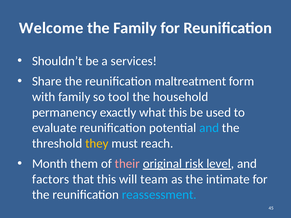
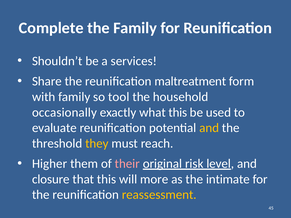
Welcome: Welcome -> Complete
permanency: permanency -> occasionally
and at (209, 128) colour: light blue -> yellow
Month: Month -> Higher
factors: factors -> closure
team: team -> more
reassessment colour: light blue -> yellow
